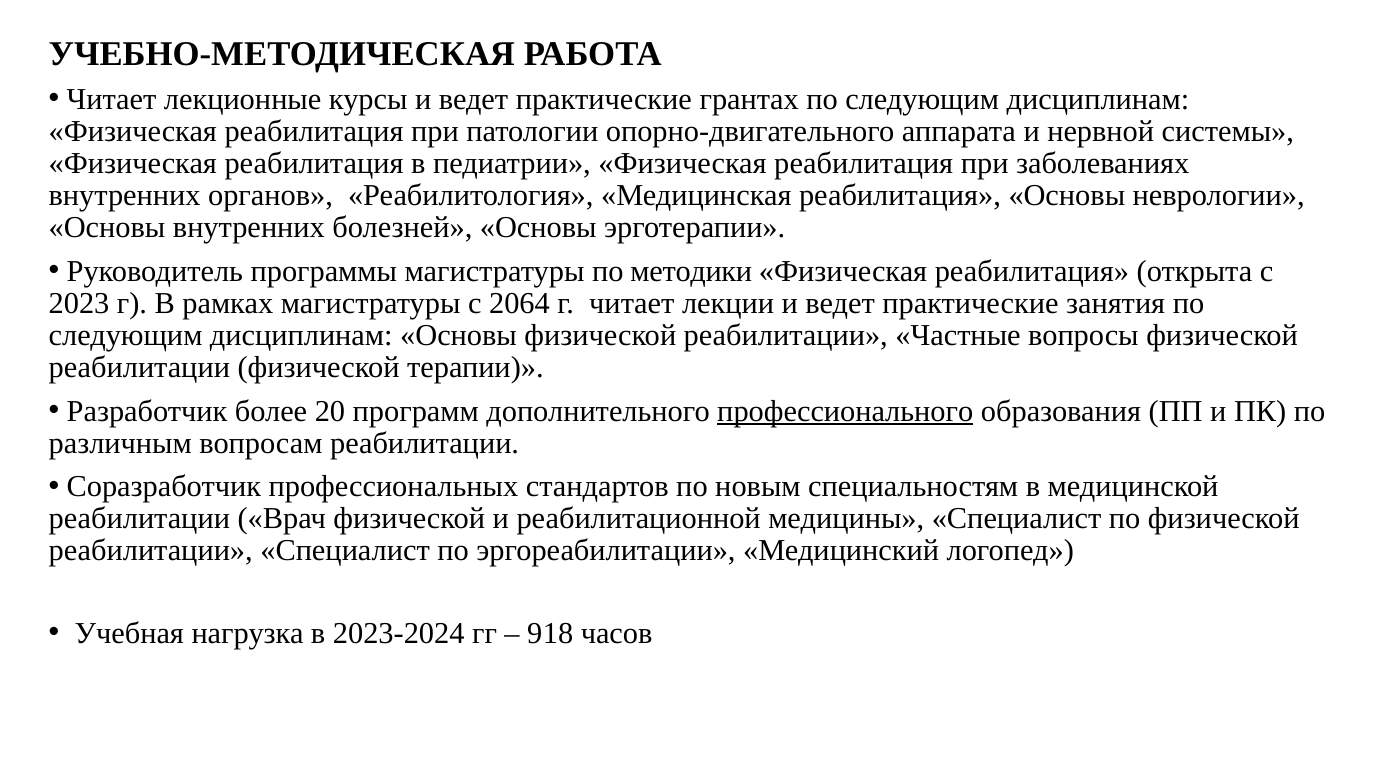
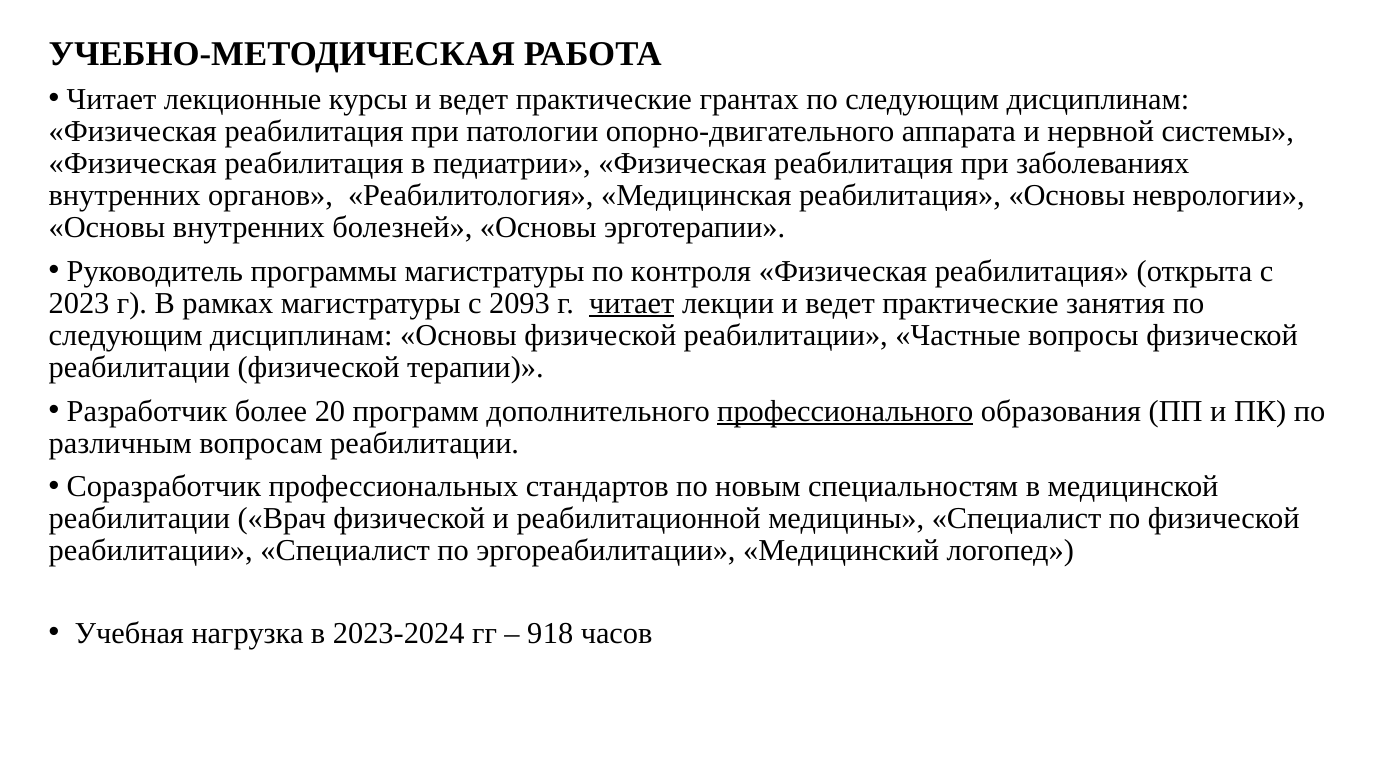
методики: методики -> контроля
2064: 2064 -> 2093
читает at (632, 303) underline: none -> present
